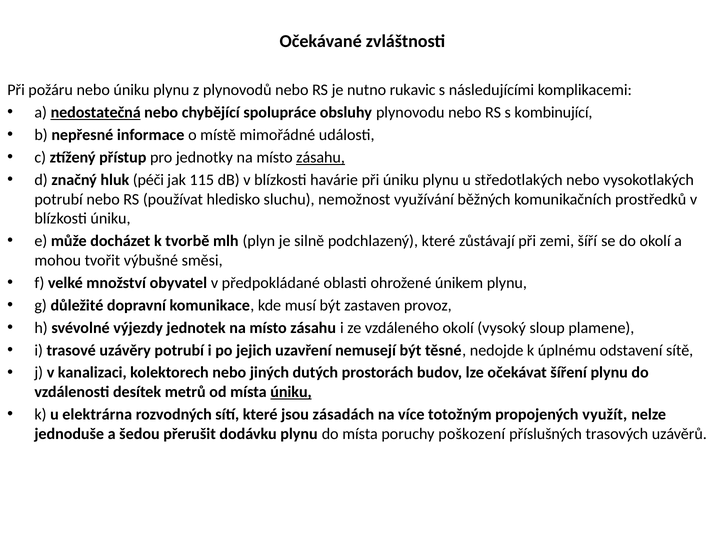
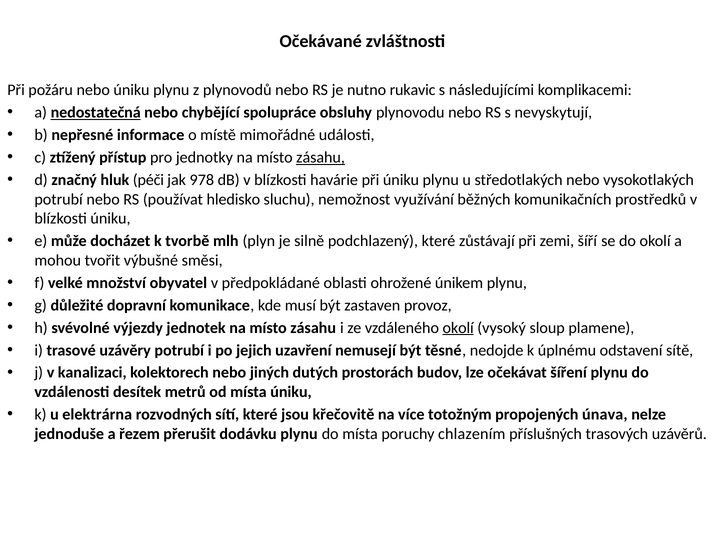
kombinující: kombinující -> nevyskytují
115: 115 -> 978
okolí at (458, 328) underline: none -> present
úniku at (291, 392) underline: present -> none
zásadách: zásadách -> křečovitě
využít: využít -> únava
šedou: šedou -> řezem
poškození: poškození -> chlazením
